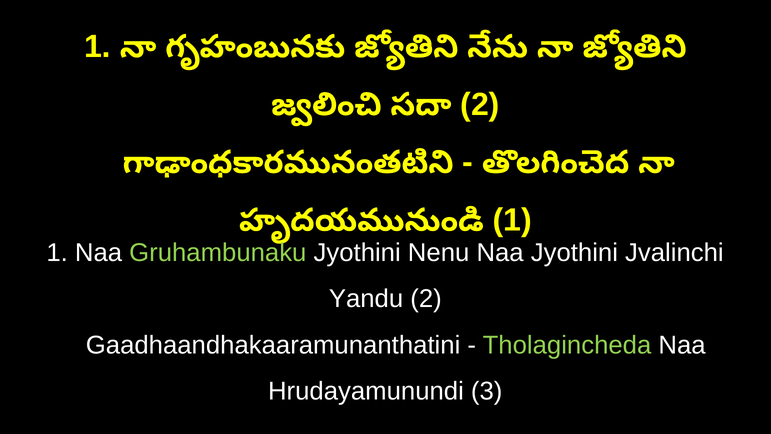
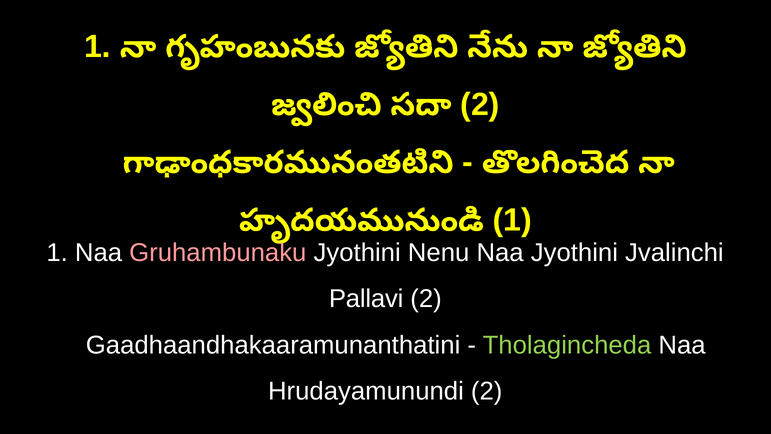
Gruhambunaku colour: light green -> pink
Yandu: Yandu -> Pallavi
Hrudayamunundi 3: 3 -> 2
